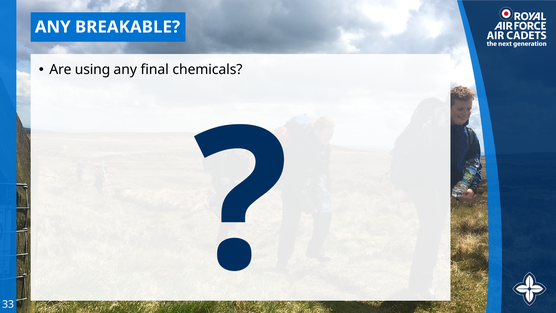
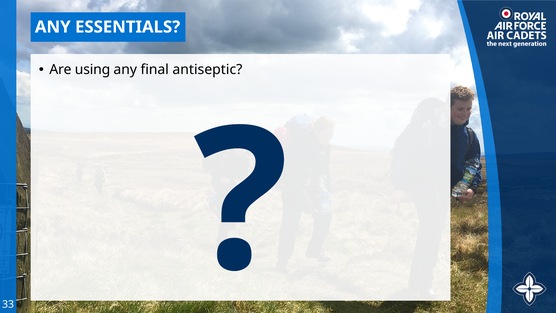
BREAKABLE: BREAKABLE -> ESSENTIALS
chemicals: chemicals -> antiseptic
